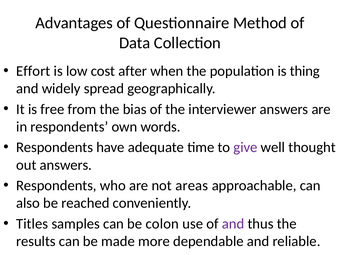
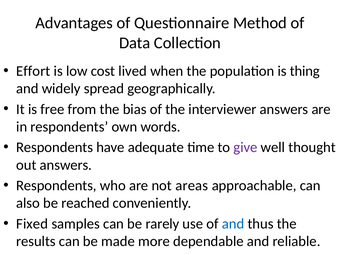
after: after -> lived
Titles: Titles -> Fixed
colon: colon -> rarely
and at (233, 224) colour: purple -> blue
